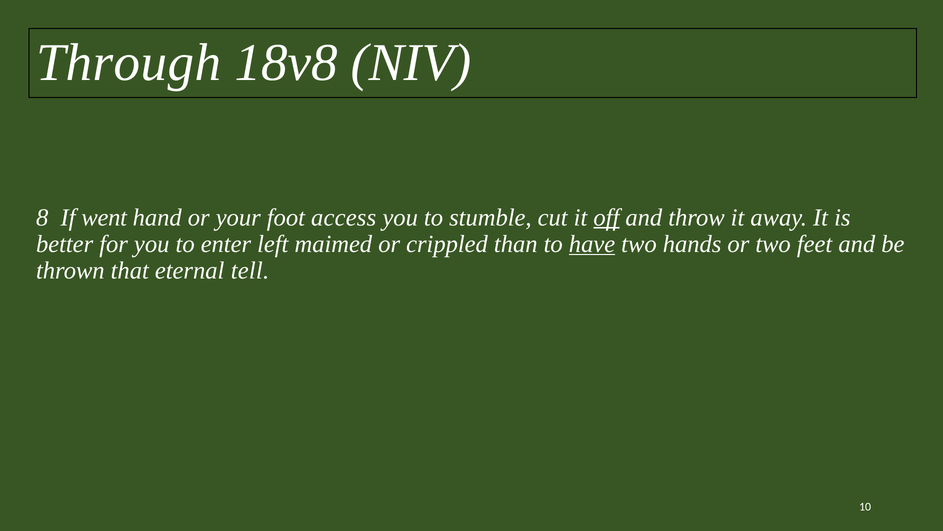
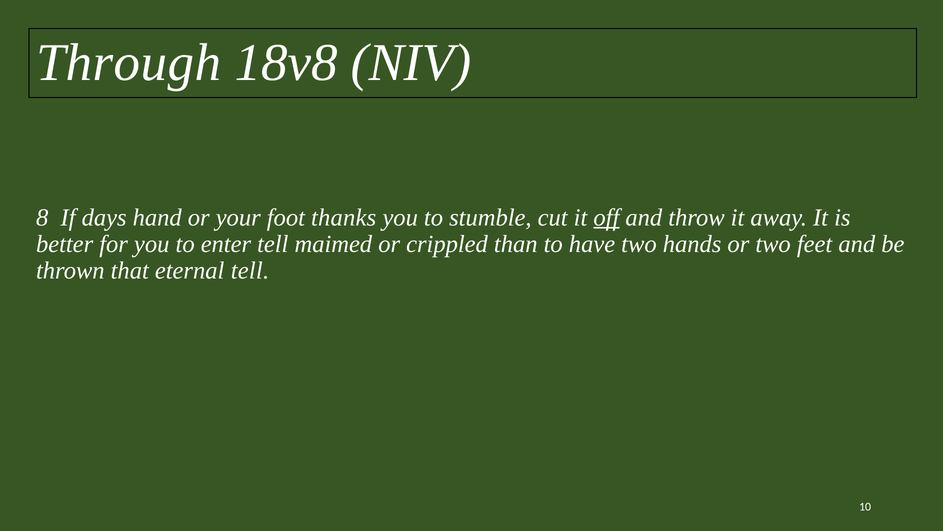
went: went -> days
access: access -> thanks
enter left: left -> tell
have underline: present -> none
